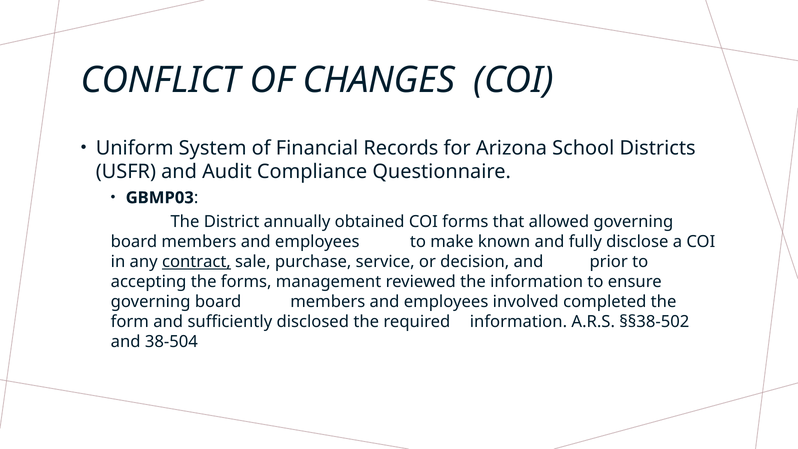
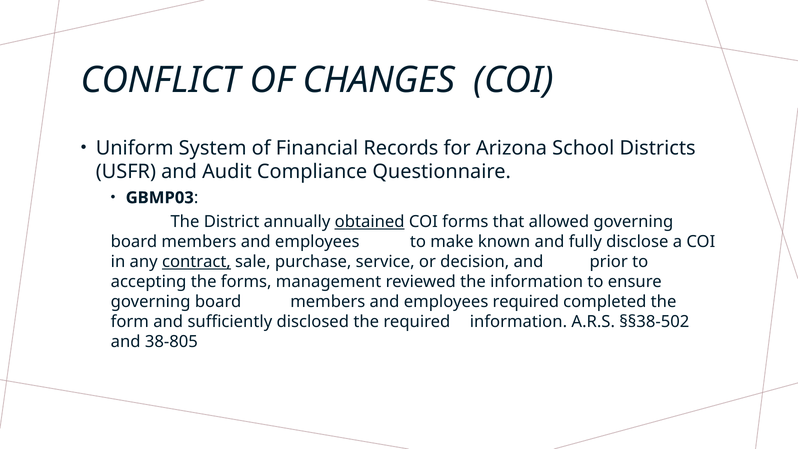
obtained underline: none -> present
employees involved: involved -> required
38-504: 38-504 -> 38-805
